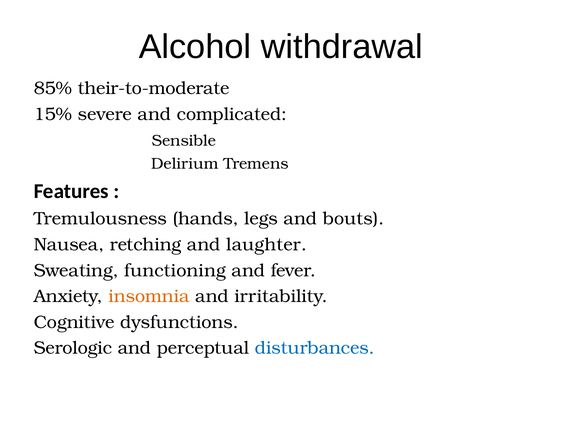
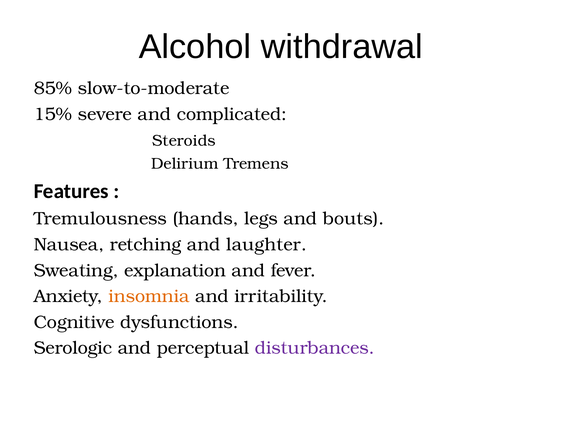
their-to-moderate: their-to-moderate -> slow-to-moderate
Sensible: Sensible -> Steroids
functioning: functioning -> explanation
disturbances colour: blue -> purple
